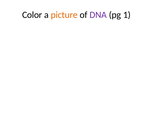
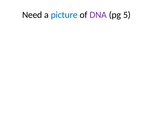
Color: Color -> Need
picture colour: orange -> blue
1: 1 -> 5
